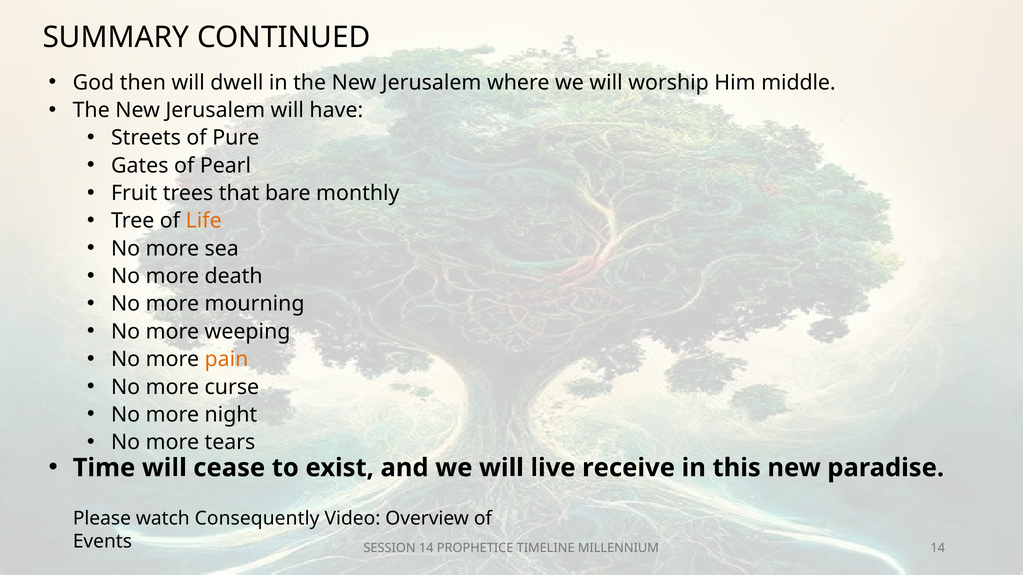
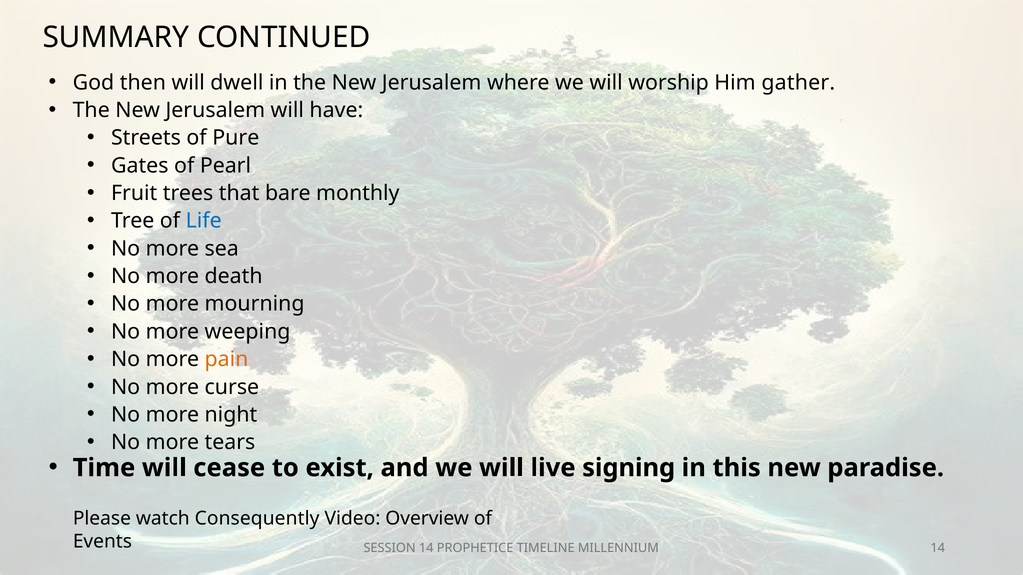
middle: middle -> gather
Life colour: orange -> blue
receive: receive -> signing
